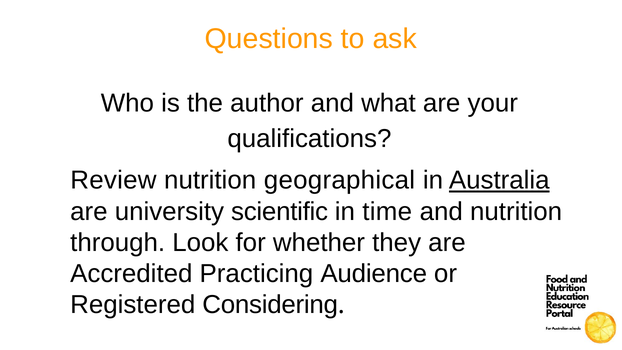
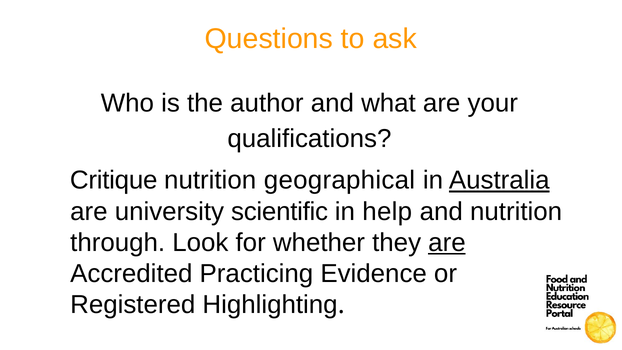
Review: Review -> Critique
time: time -> help
are at (447, 242) underline: none -> present
Audience: Audience -> Evidence
Considering: Considering -> Highlighting
